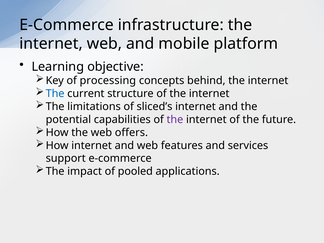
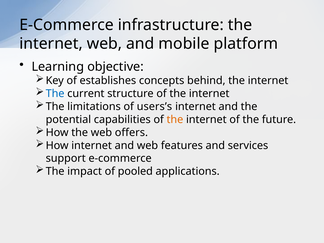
processing: processing -> establishes
sliced’s: sliced’s -> users’s
the at (175, 120) colour: purple -> orange
